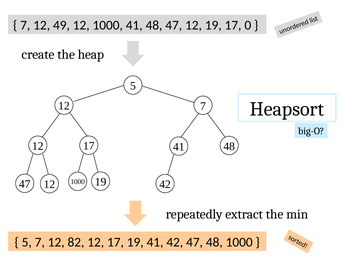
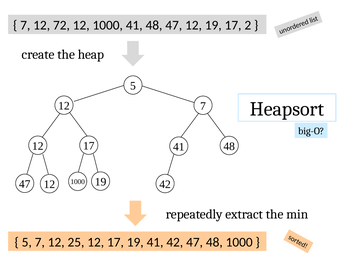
49: 49 -> 72
0: 0 -> 2
82: 82 -> 25
